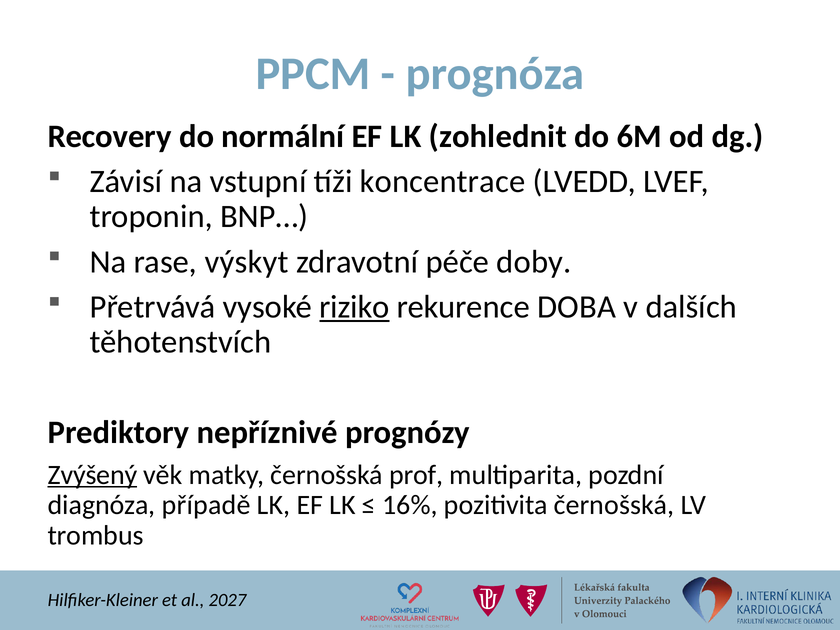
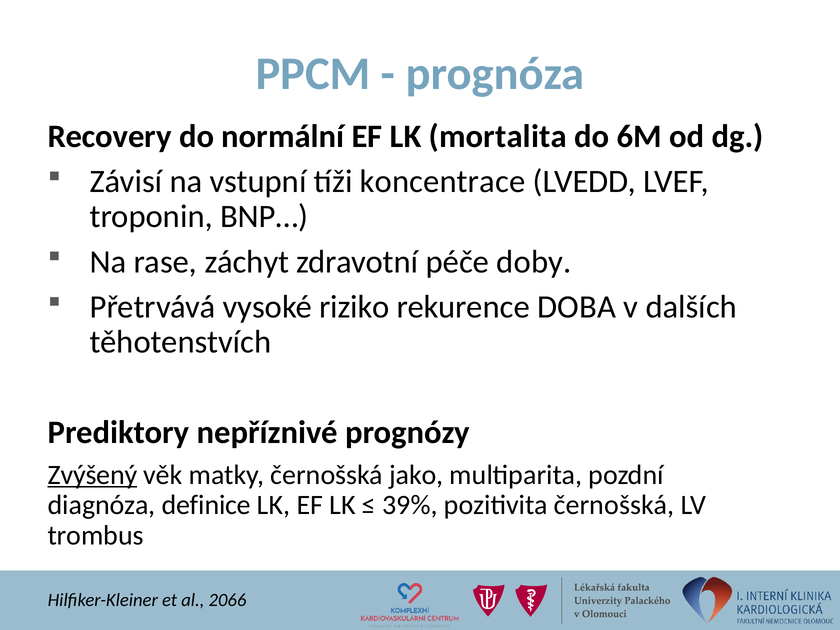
zohlednit: zohlednit -> mortalita
výskyt: výskyt -> záchyt
riziko underline: present -> none
prof: prof -> jako
případě: případě -> definice
16%: 16% -> 39%
2027: 2027 -> 2066
